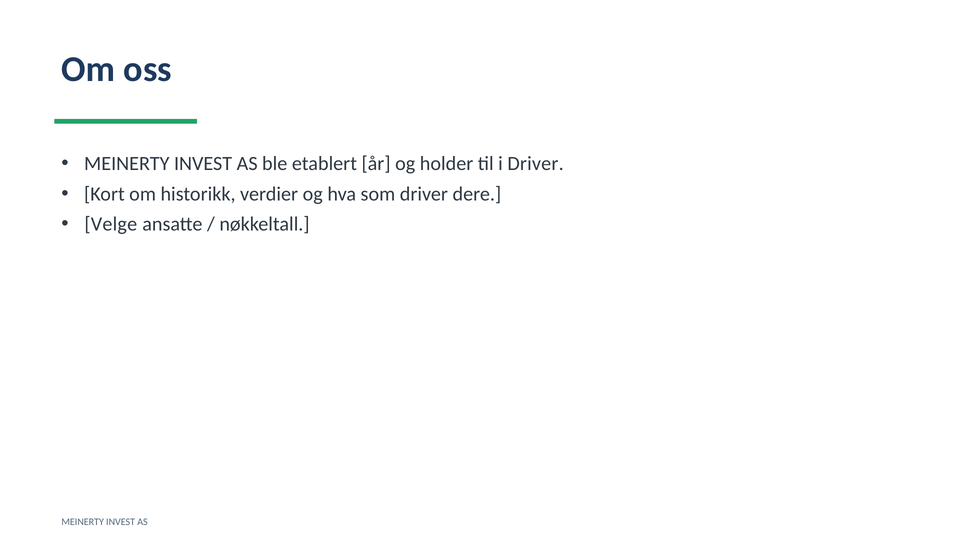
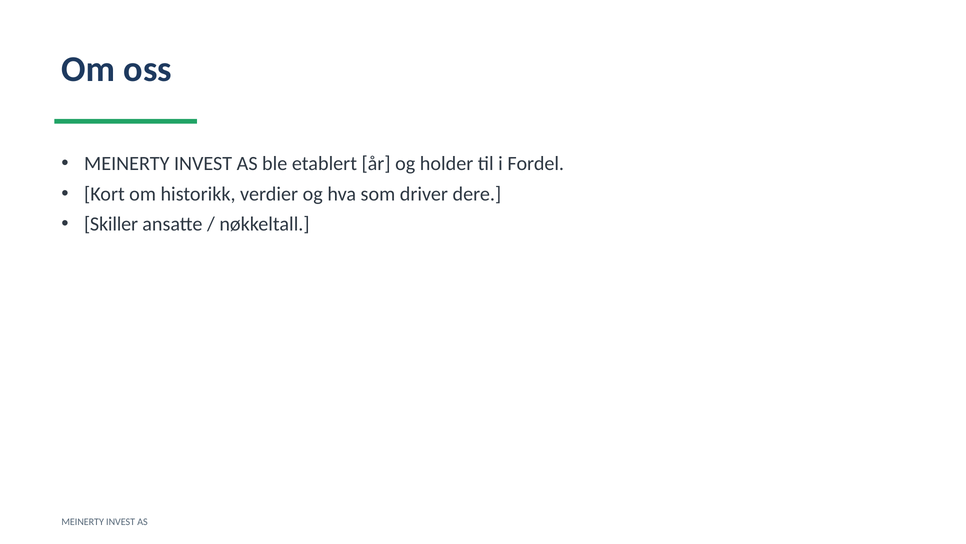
i Driver: Driver -> Fordel
Velge: Velge -> Skiller
